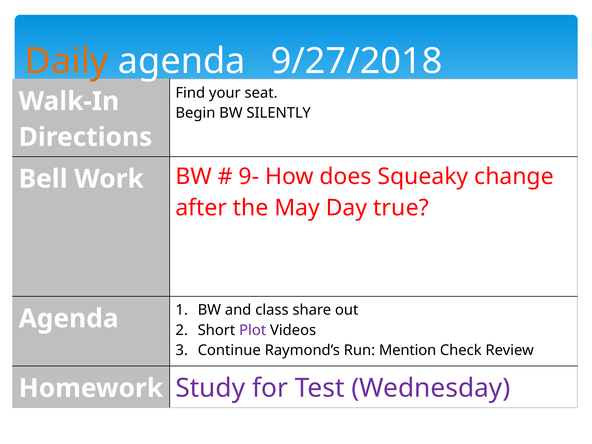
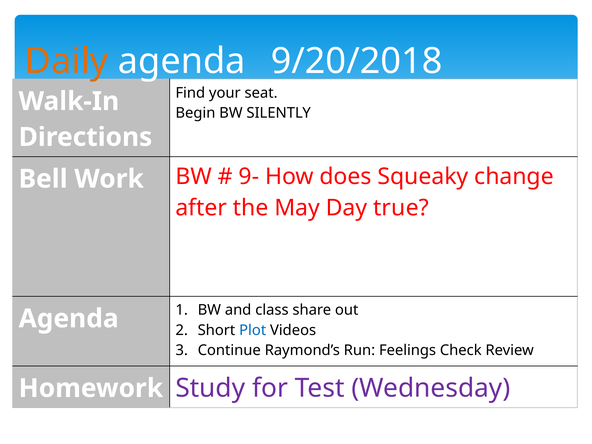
9/27/2018: 9/27/2018 -> 9/20/2018
Plot colour: purple -> blue
Mention: Mention -> Feelings
